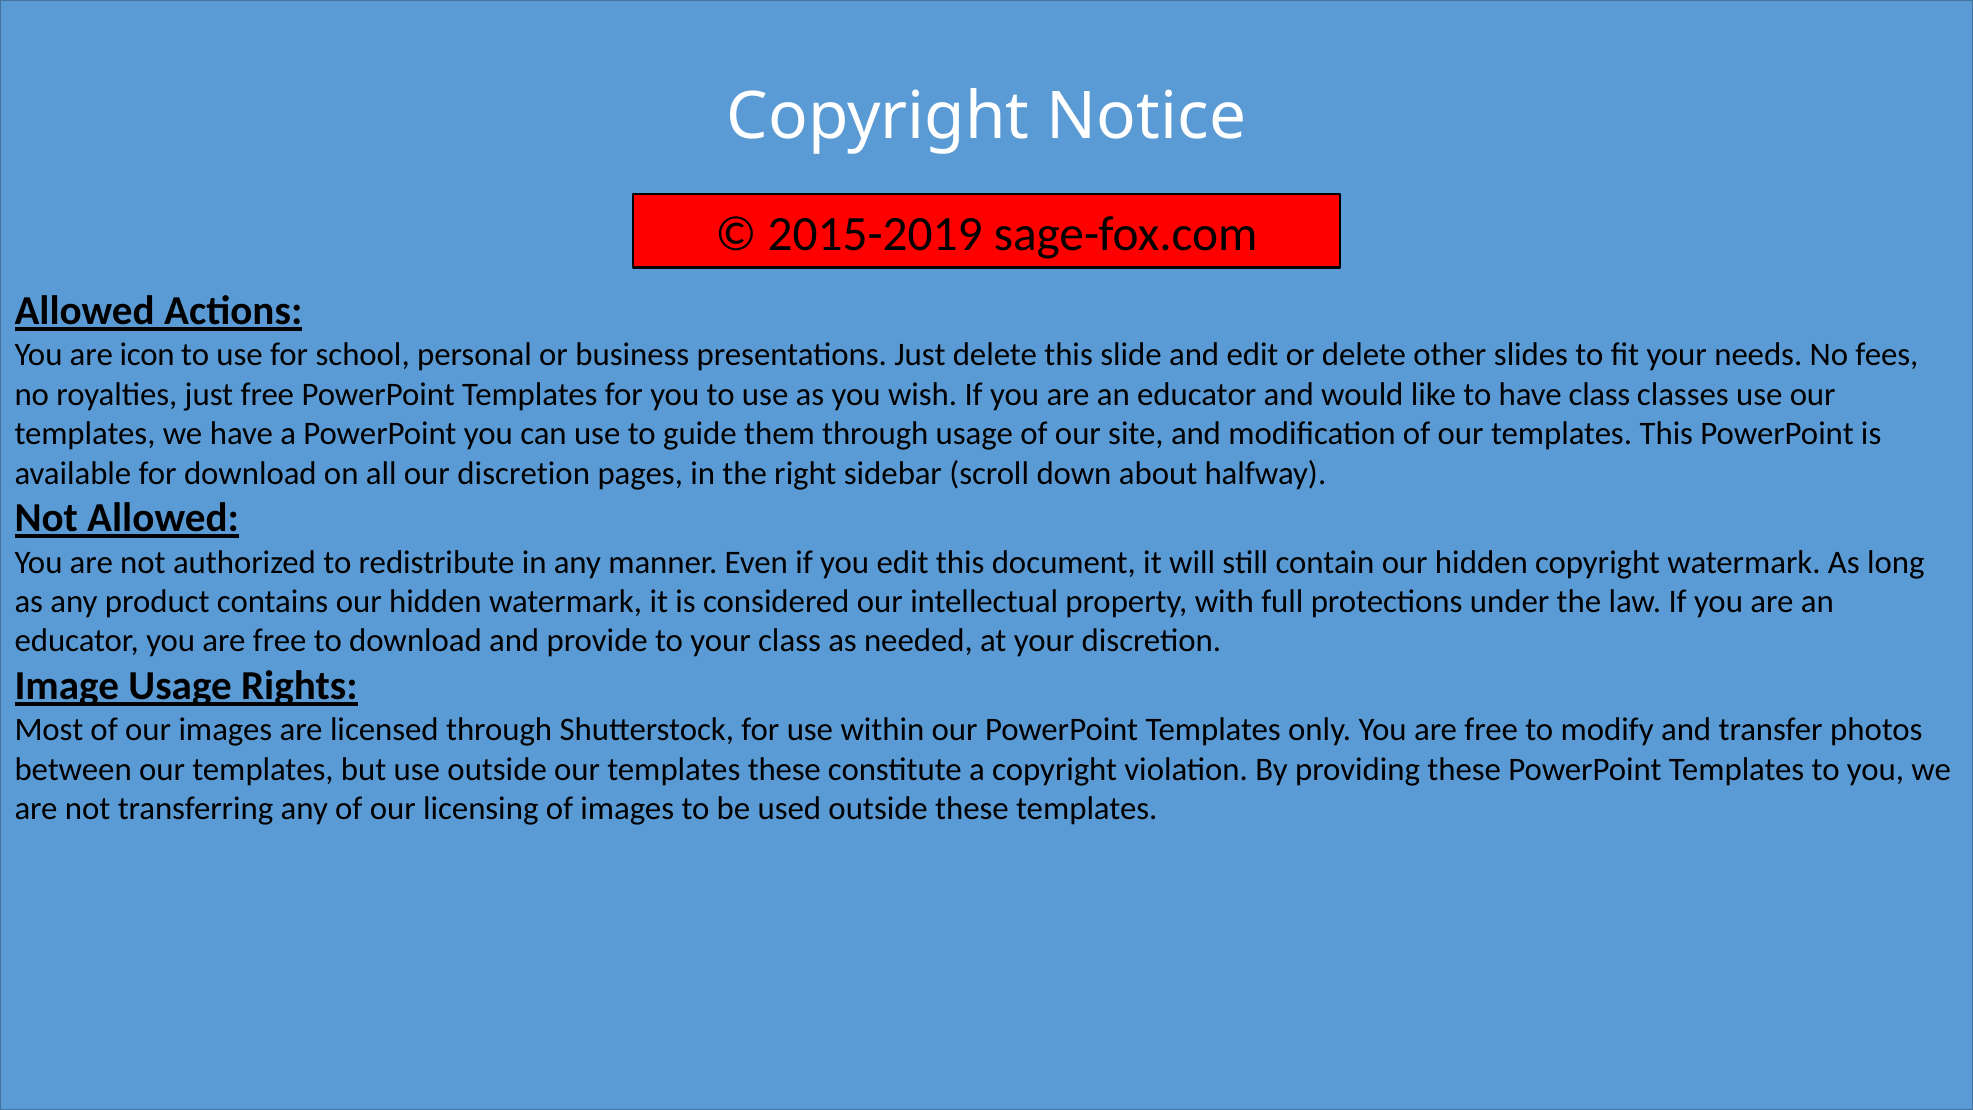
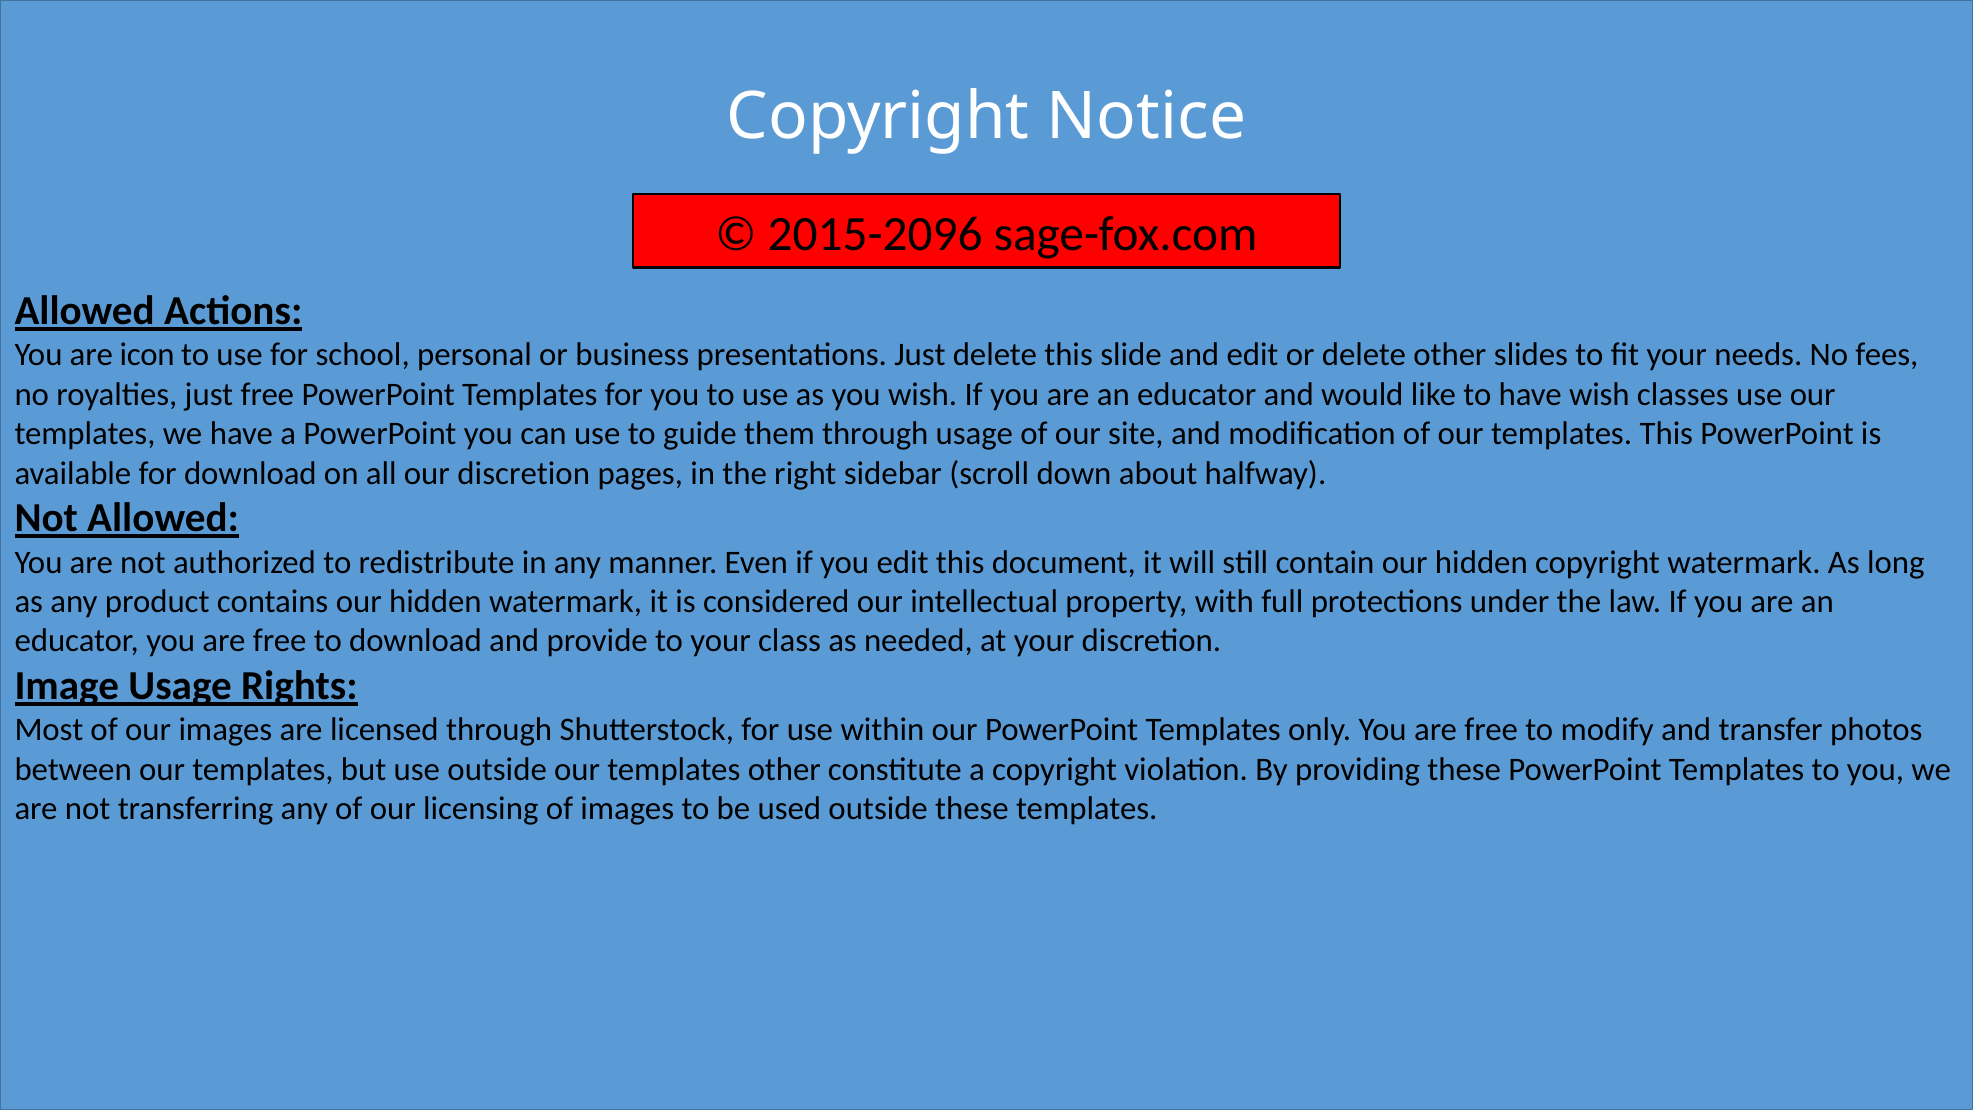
2015-2019: 2015-2019 -> 2015-2096
have class: class -> wish
templates these: these -> other
